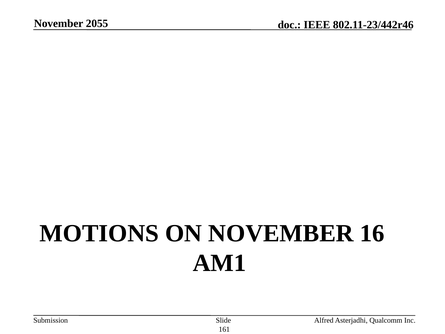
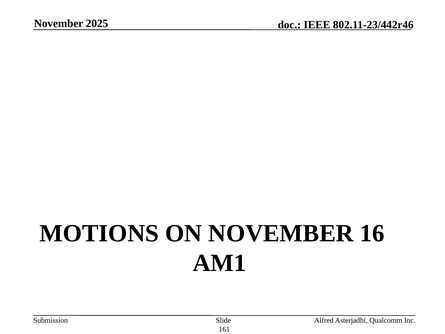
2055: 2055 -> 2025
